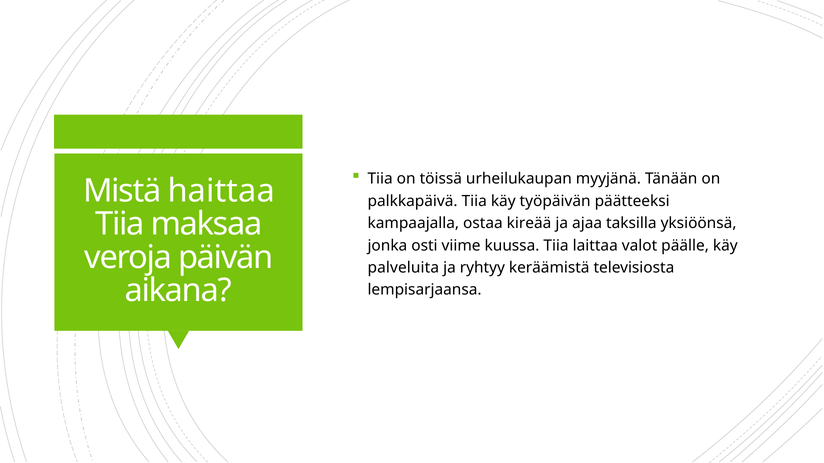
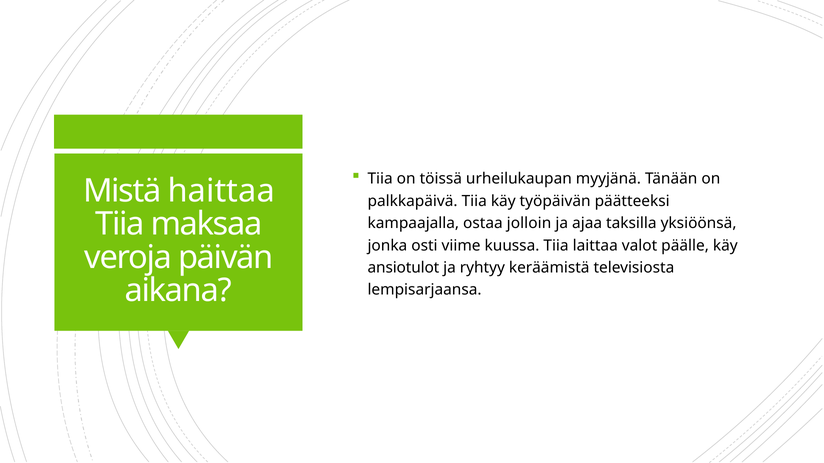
kireää: kireää -> jolloin
palveluita: palveluita -> ansiotulot
